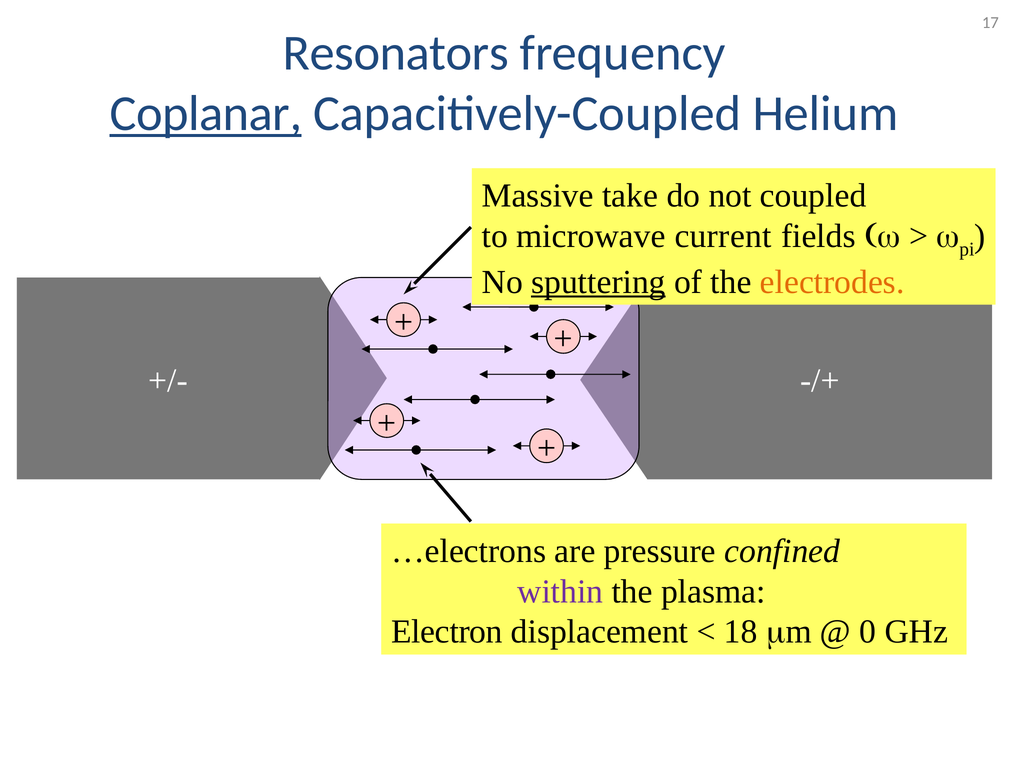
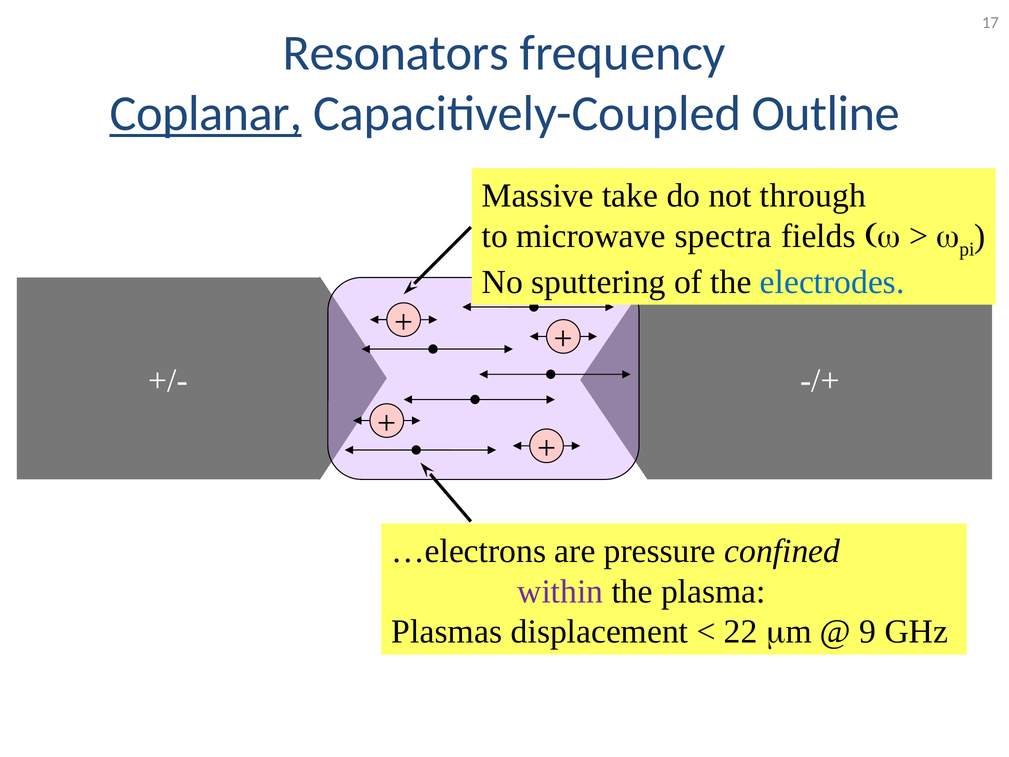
Helium: Helium -> Outline
coupled: coupled -> through
current: current -> spectra
sputtering underline: present -> none
electrodes colour: orange -> blue
Electron: Electron -> Plasmas
18: 18 -> 22
0: 0 -> 9
